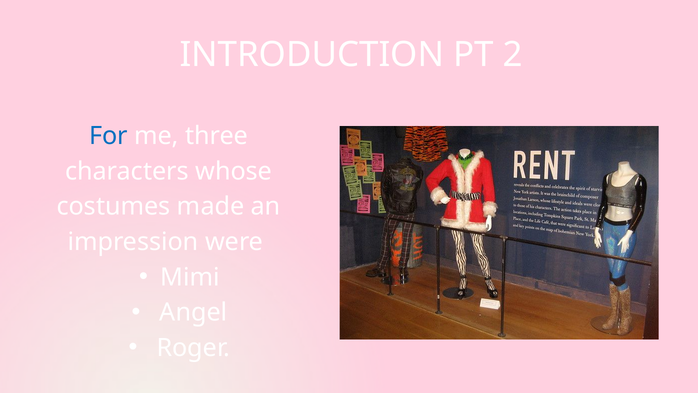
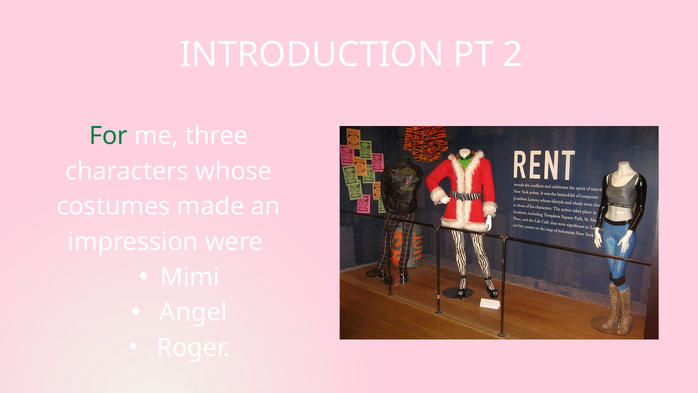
For colour: blue -> green
